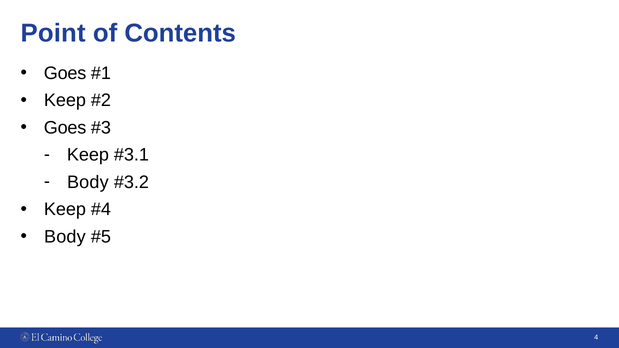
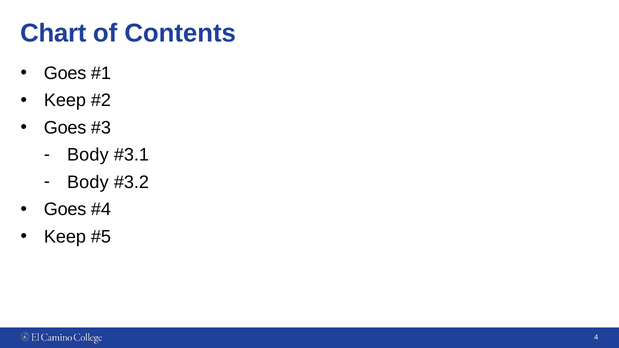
Point: Point -> Chart
Keep at (88, 155): Keep -> Body
Keep at (65, 209): Keep -> Goes
Body at (65, 237): Body -> Keep
